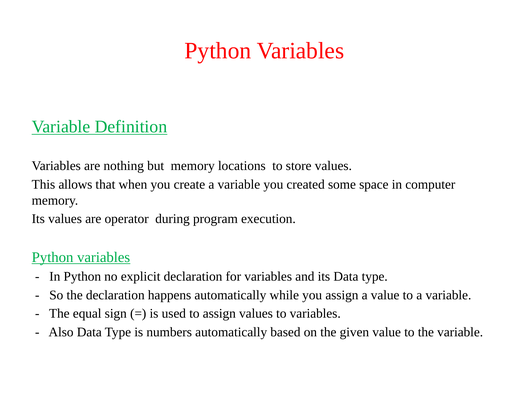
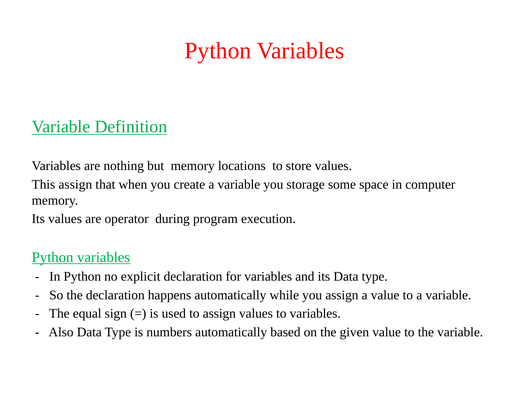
This allows: allows -> assign
created: created -> storage
